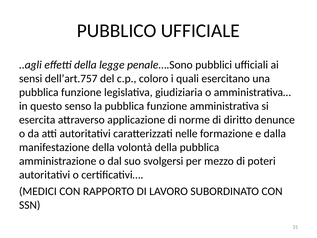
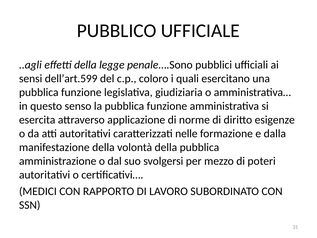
dell’art.757: dell’art.757 -> dell’art.599
denunce: denunce -> esigenze
